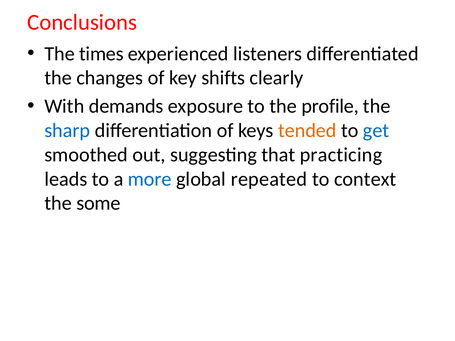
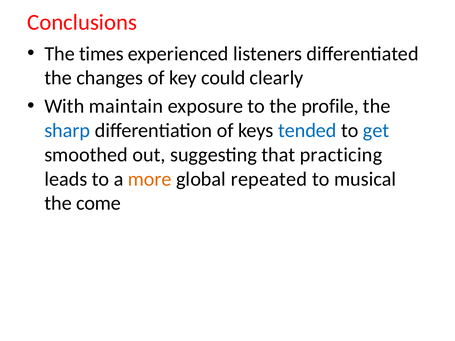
shifts: shifts -> could
demands: demands -> maintain
tended colour: orange -> blue
more colour: blue -> orange
context: context -> musical
some: some -> come
